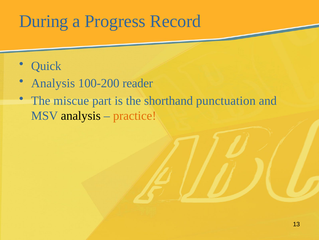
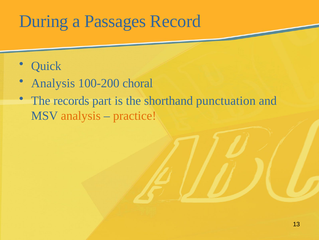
Progress: Progress -> Passages
reader: reader -> choral
miscue: miscue -> records
analysis at (81, 115) colour: black -> orange
